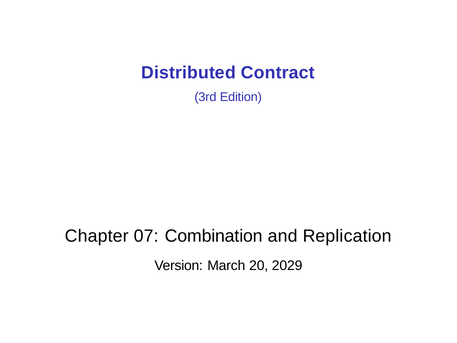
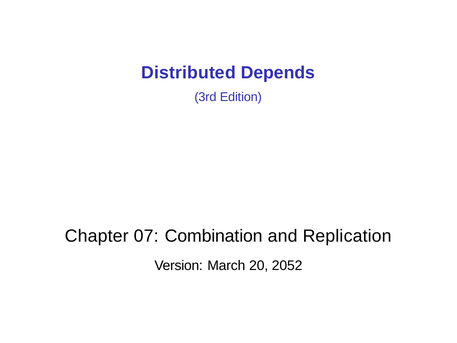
Contract: Contract -> Depends
2029: 2029 -> 2052
